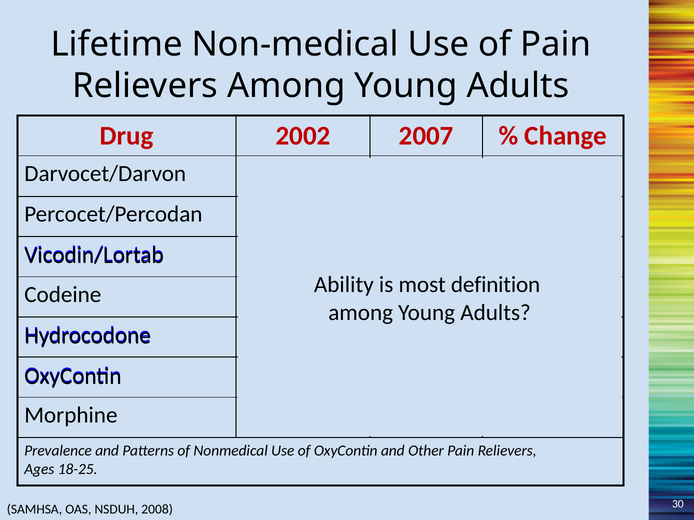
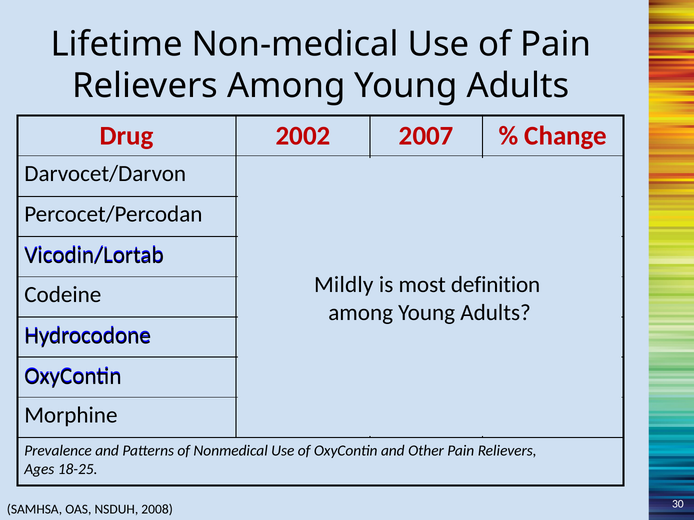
Ability: Ability -> Mildly
